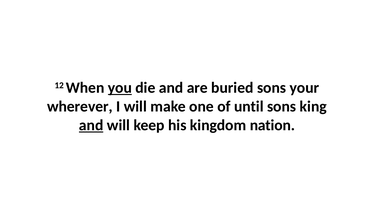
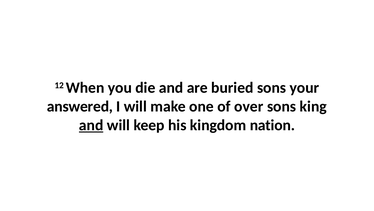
you underline: present -> none
wherever: wherever -> answered
until: until -> over
